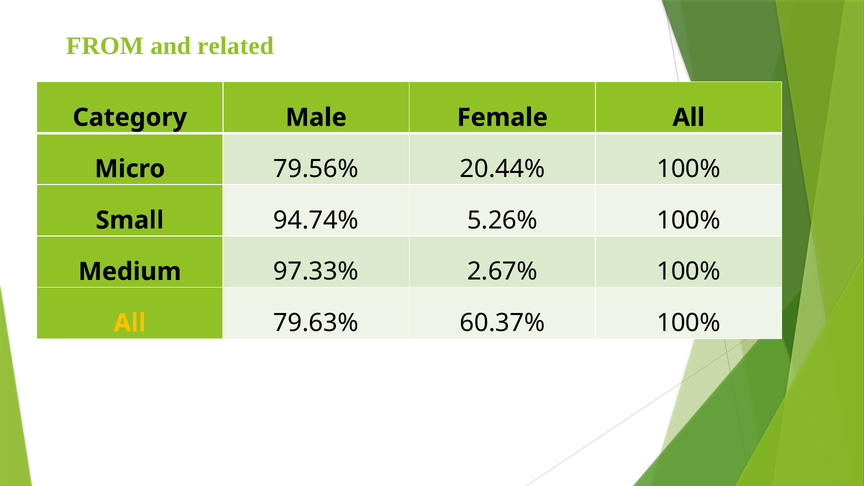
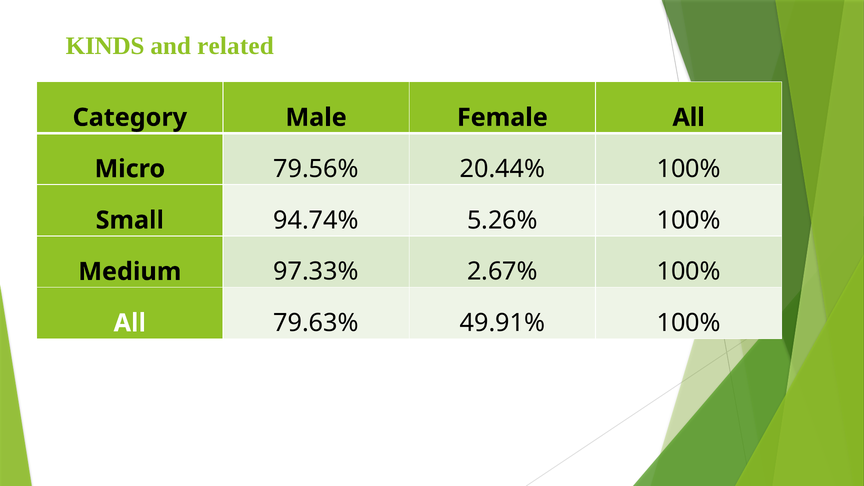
FROM: FROM -> KINDS
All at (130, 323) colour: yellow -> white
60.37%: 60.37% -> 49.91%
